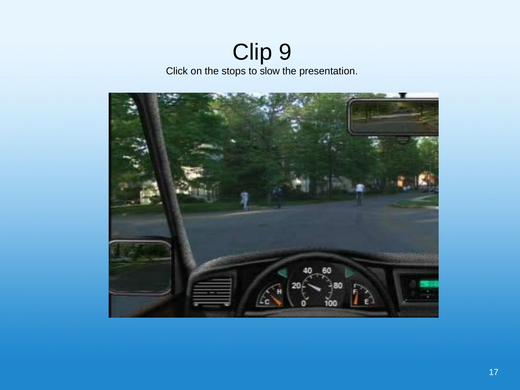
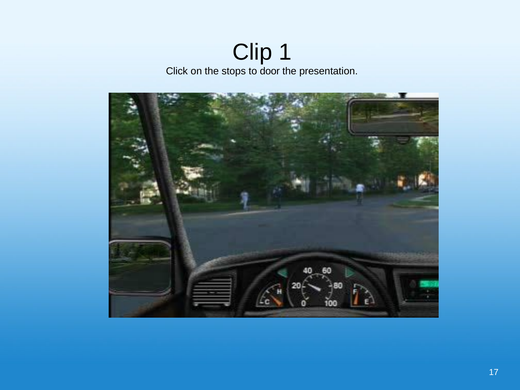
9: 9 -> 1
slow: slow -> door
